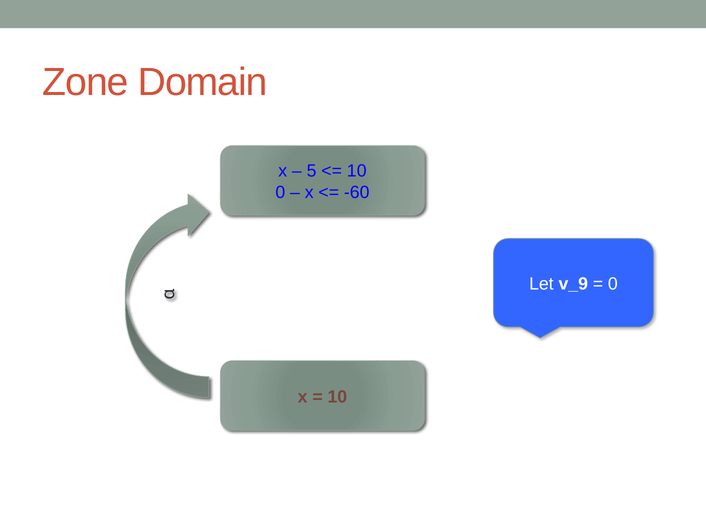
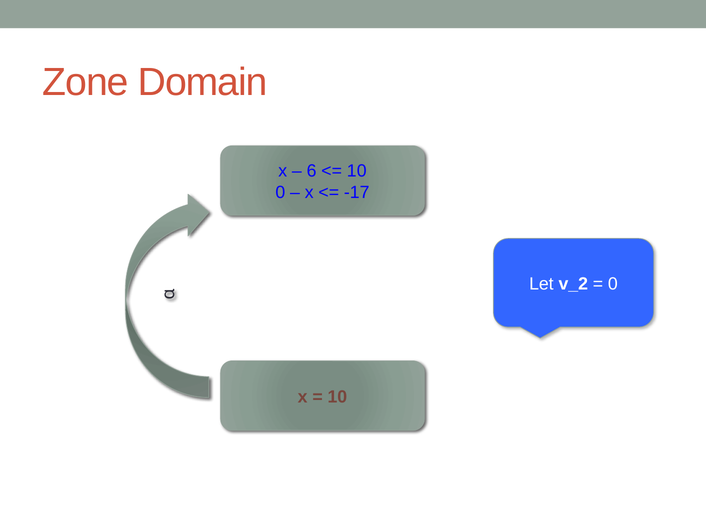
5: 5 -> 6
-60: -60 -> -17
v_9: v_9 -> v_2
